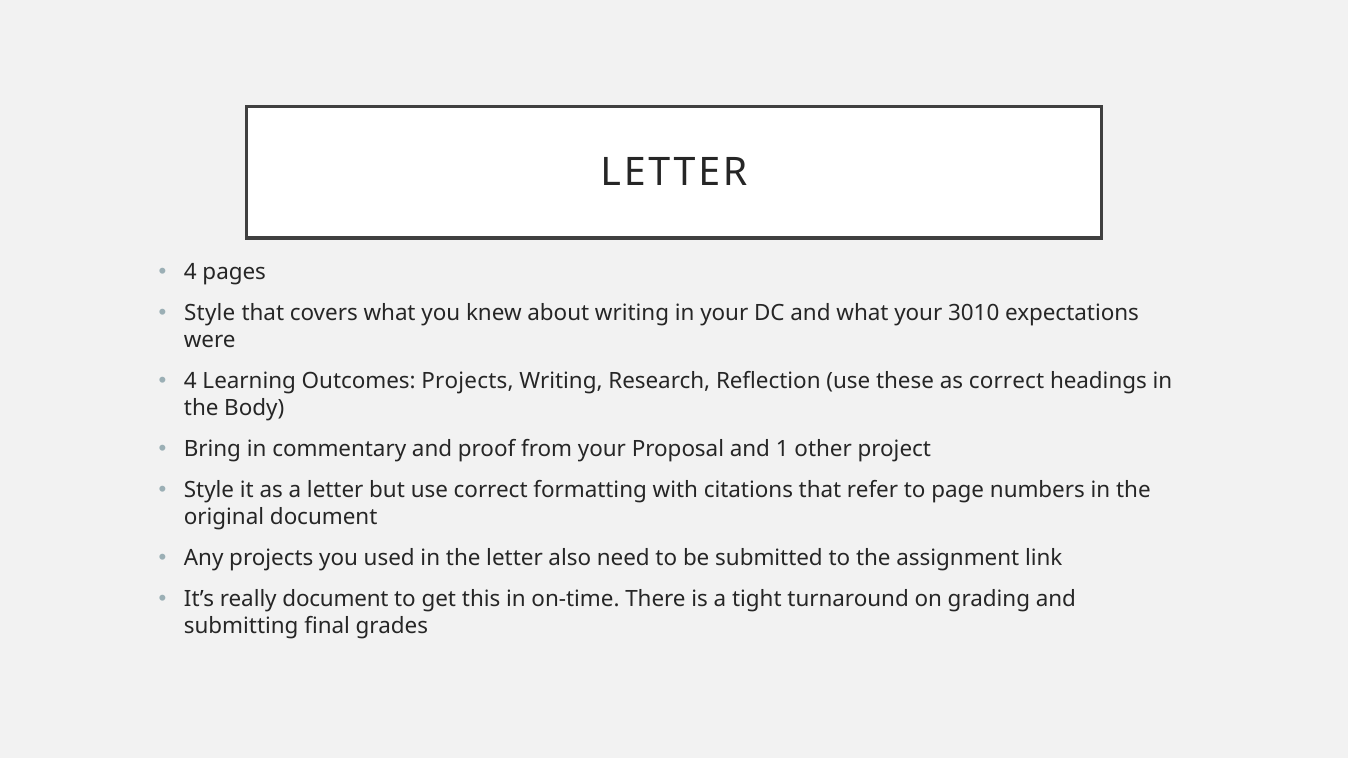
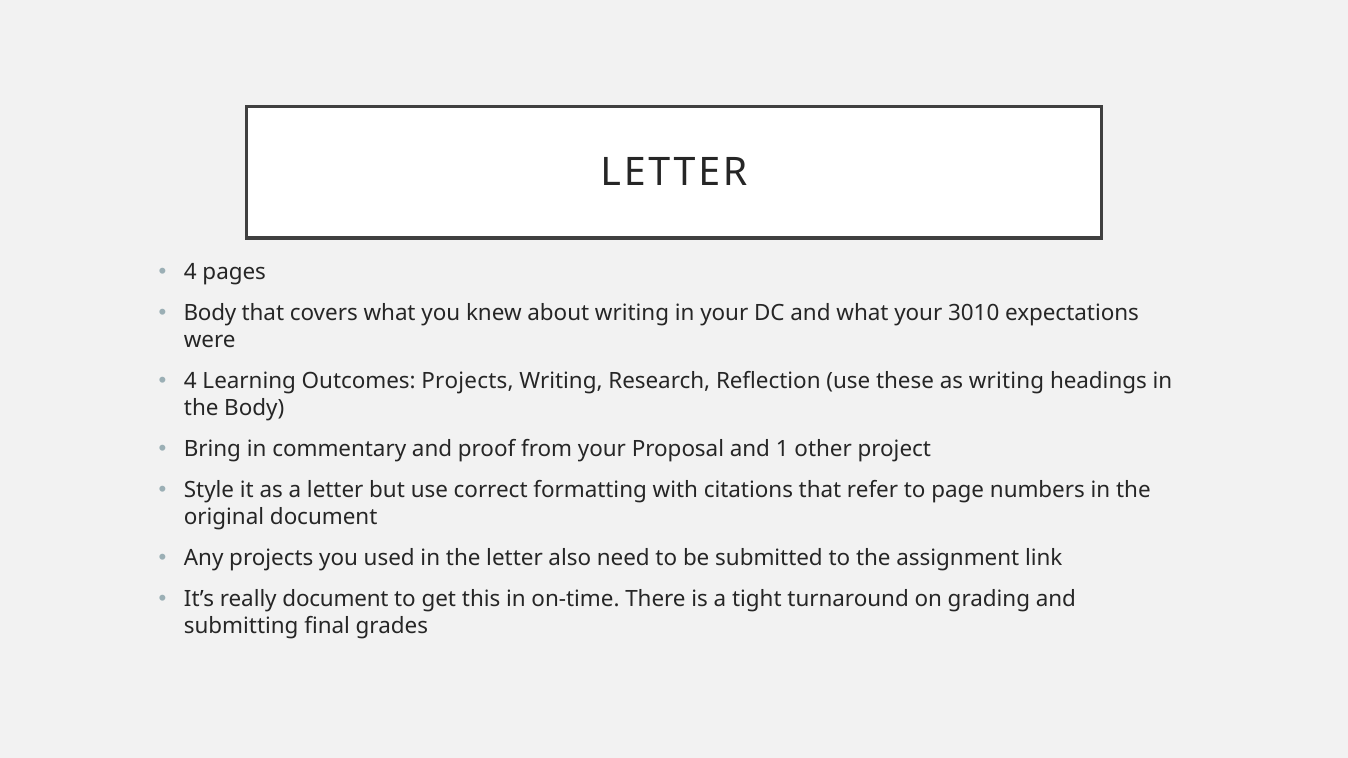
Style at (210, 313): Style -> Body
as correct: correct -> writing
